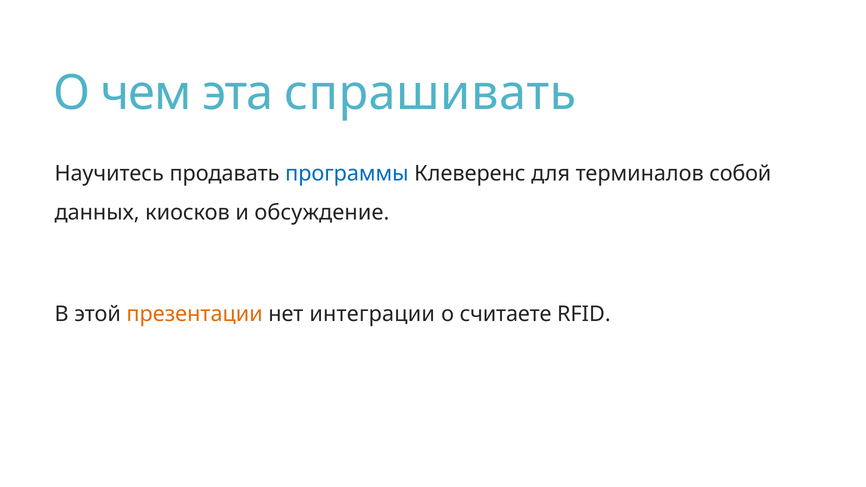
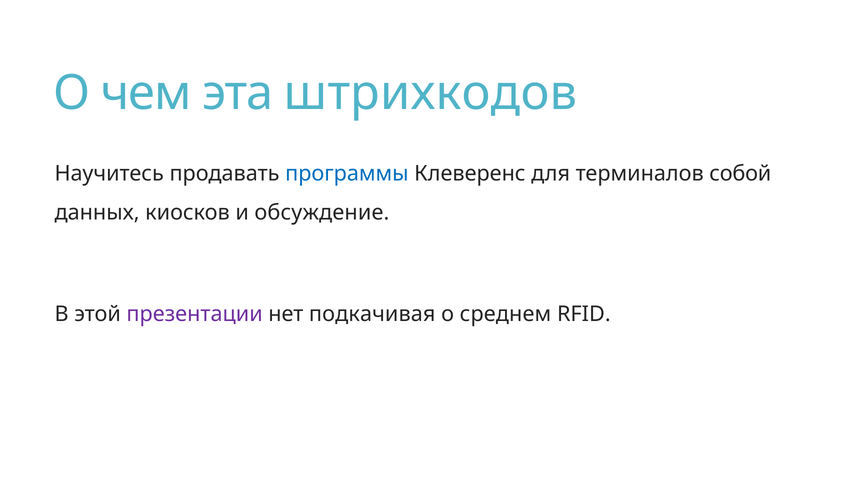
спрашивать: спрашивать -> штрихкодов
презентации colour: orange -> purple
интеграции: интеграции -> подкачивая
считаете: считаете -> среднем
